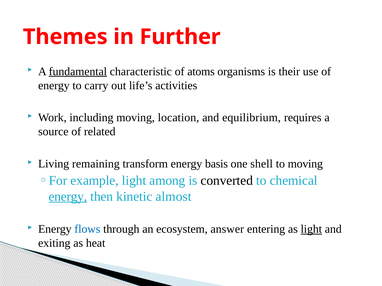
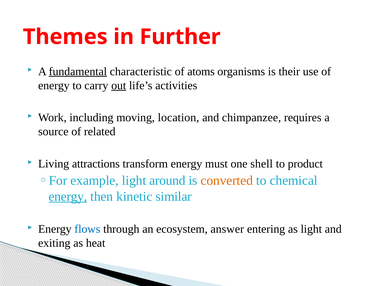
out underline: none -> present
equilibrium: equilibrium -> chimpanzee
remaining: remaining -> attractions
basis: basis -> must
to moving: moving -> product
among: among -> around
converted colour: black -> orange
almost: almost -> similar
light at (311, 229) underline: present -> none
